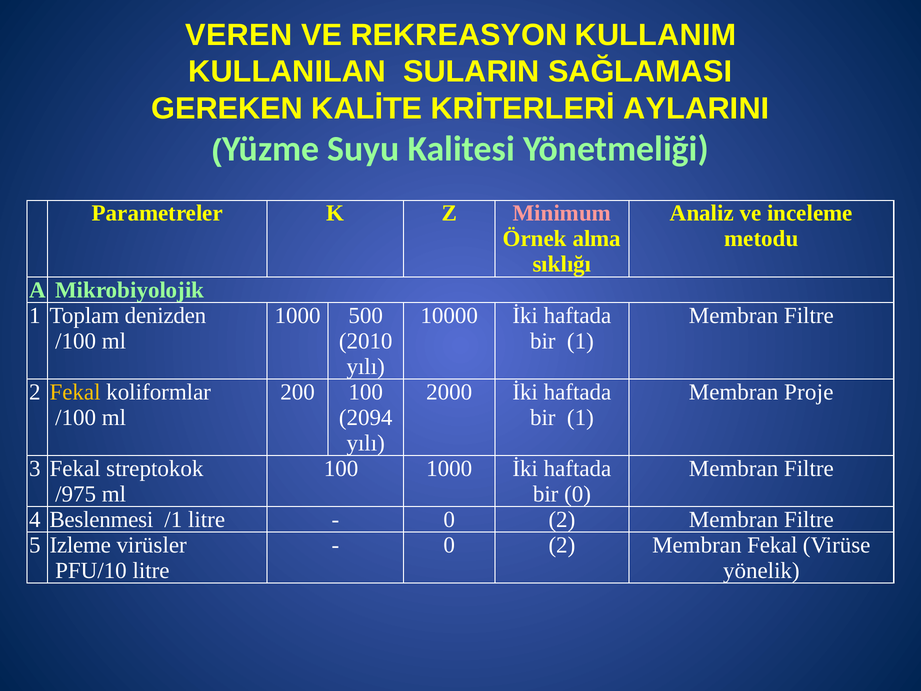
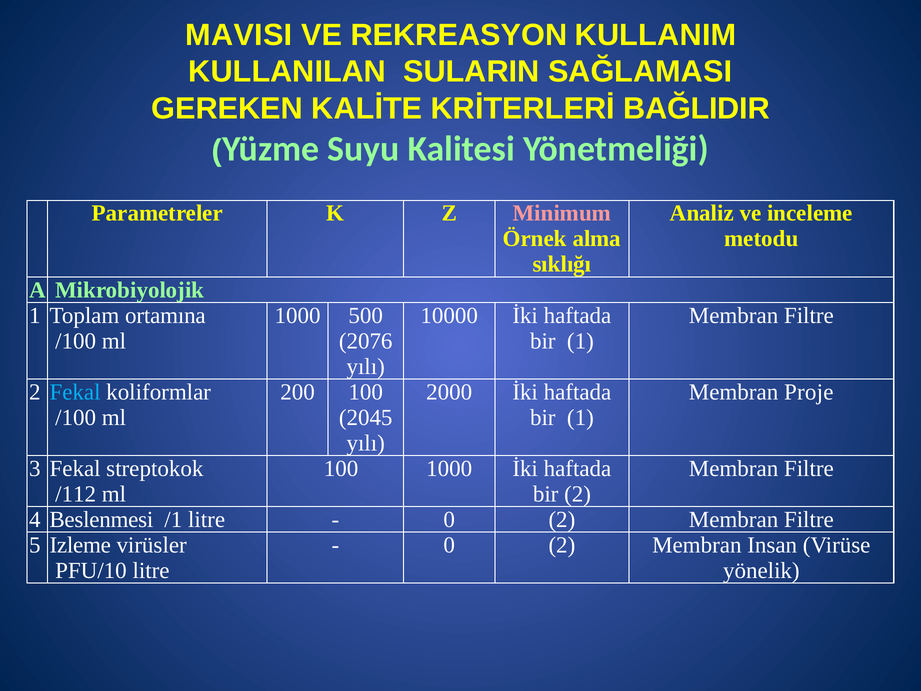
VEREN: VEREN -> MAVISI
AYLARINI: AYLARINI -> BAĞLIDIR
denizden: denizden -> ortamına
2010: 2010 -> 2076
Fekal at (75, 392) colour: yellow -> light blue
2094: 2094 -> 2045
/975: /975 -> /112
bir 0: 0 -> 2
Membran Fekal: Fekal -> Insan
